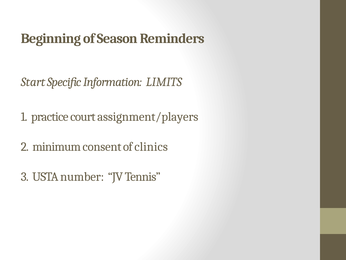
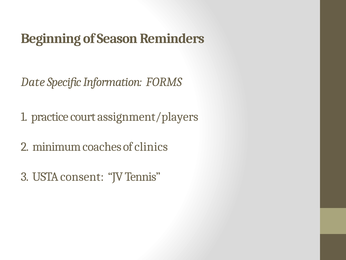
Start: Start -> Date
LIMITS: LIMITS -> FORMS
consent: consent -> coaches
number: number -> consent
